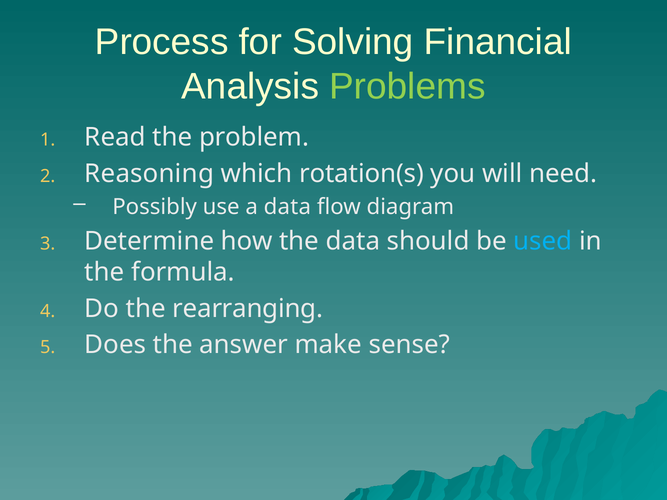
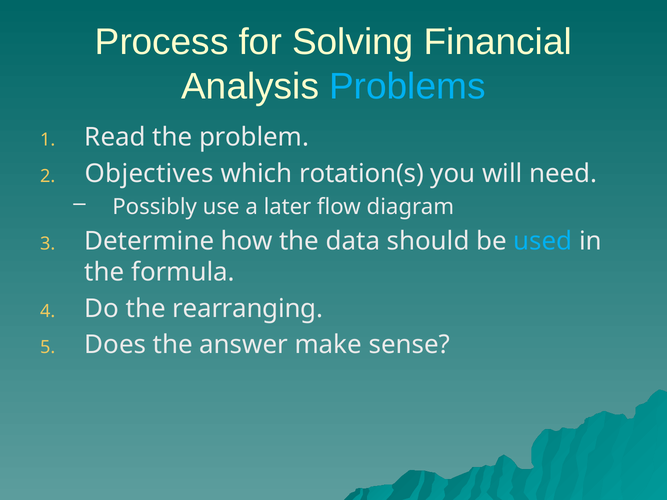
Problems colour: light green -> light blue
Reasoning: Reasoning -> Objectives
a data: data -> later
